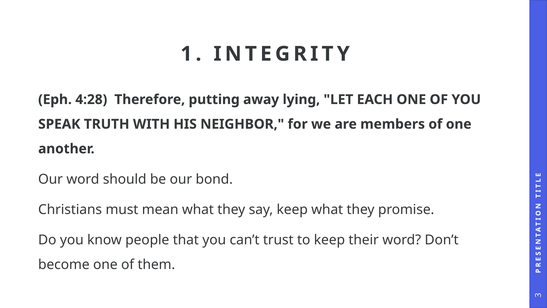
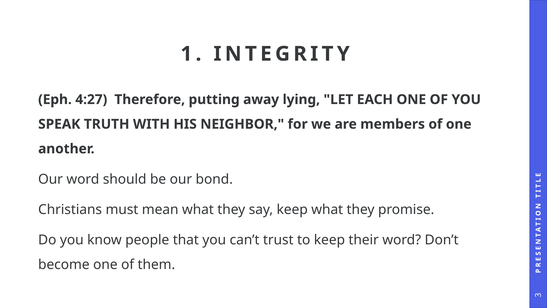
4:28: 4:28 -> 4:27
